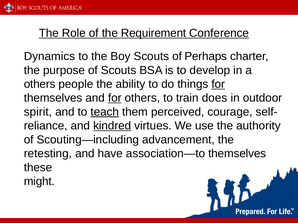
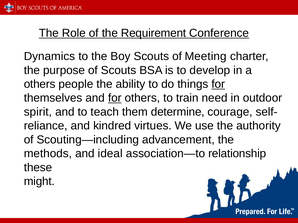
Perhaps: Perhaps -> Meeting
does: does -> need
teach underline: present -> none
perceived: perceived -> determine
kindred underline: present -> none
retesting: retesting -> methods
have: have -> ideal
association—to themselves: themselves -> relationship
